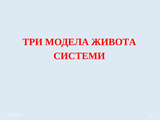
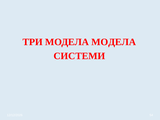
МОДЕЛА ЖИВОТА: ЖИВОТА -> МОДЕЛА
